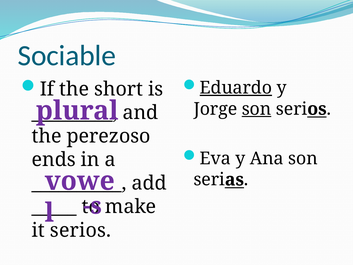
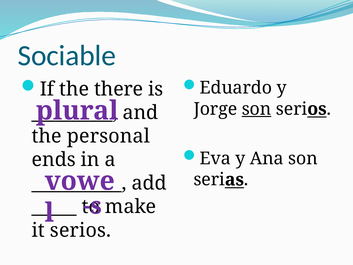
Eduardo underline: present -> none
short: short -> there
perezoso: perezoso -> personal
